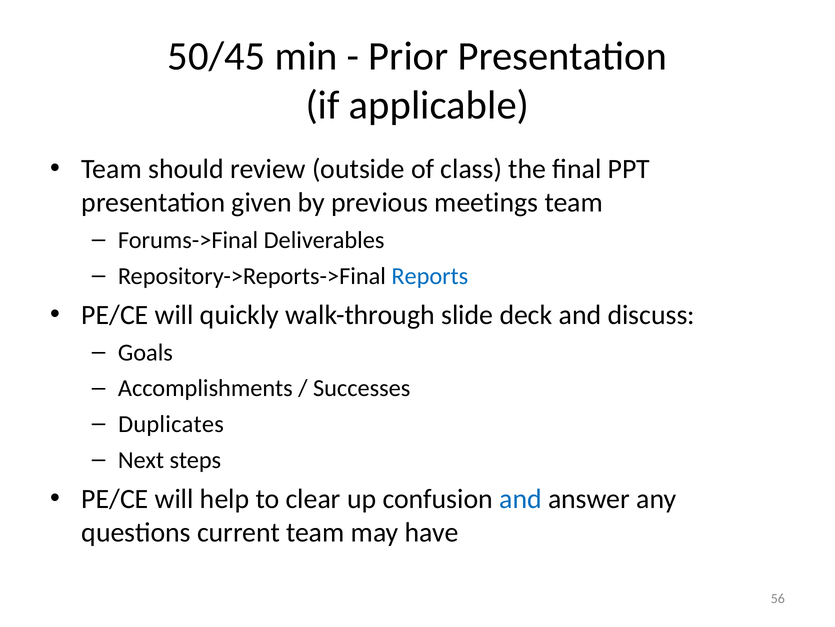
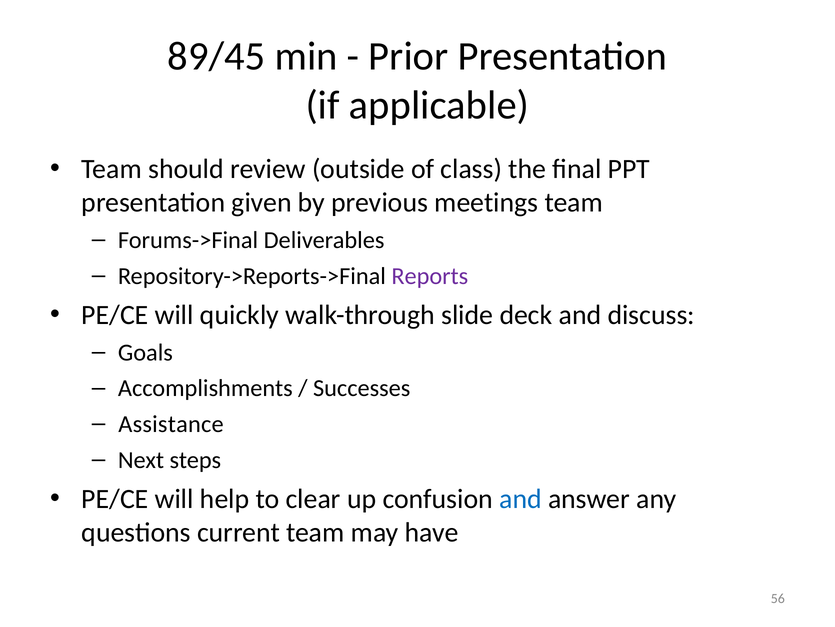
50/45: 50/45 -> 89/45
Reports colour: blue -> purple
Duplicates: Duplicates -> Assistance
